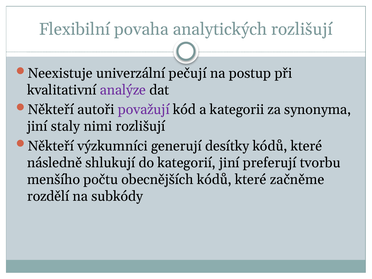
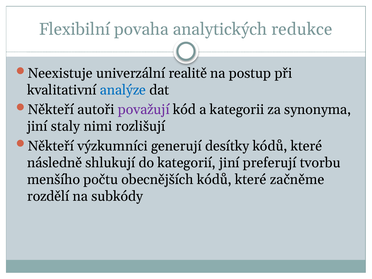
analytických rozlišují: rozlišují -> redukce
pečují: pečují -> realitě
analýze colour: purple -> blue
